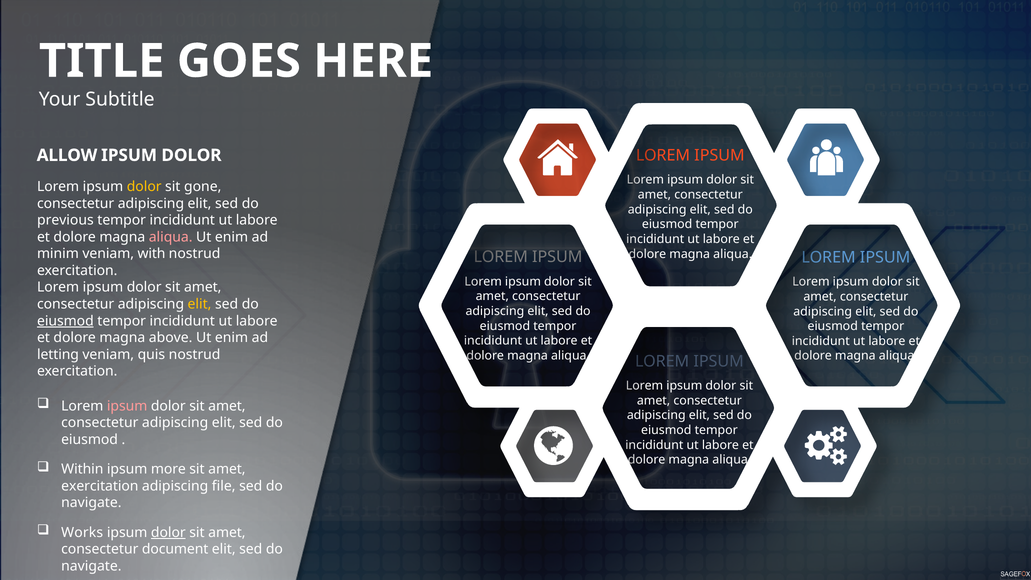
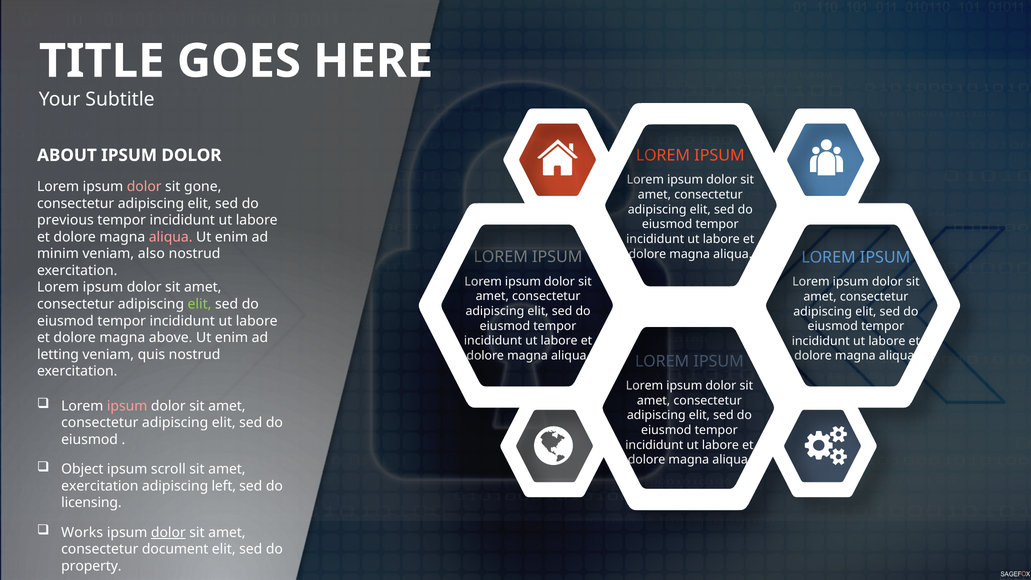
ALLOW: ALLOW -> ABOUT
dolor at (144, 187) colour: yellow -> pink
with: with -> also
elit at (200, 304) colour: yellow -> light green
eiusmod at (65, 321) underline: present -> none
Within: Within -> Object
more: more -> scroll
file: file -> left
navigate at (91, 503): navigate -> licensing
navigate at (91, 566): navigate -> property
